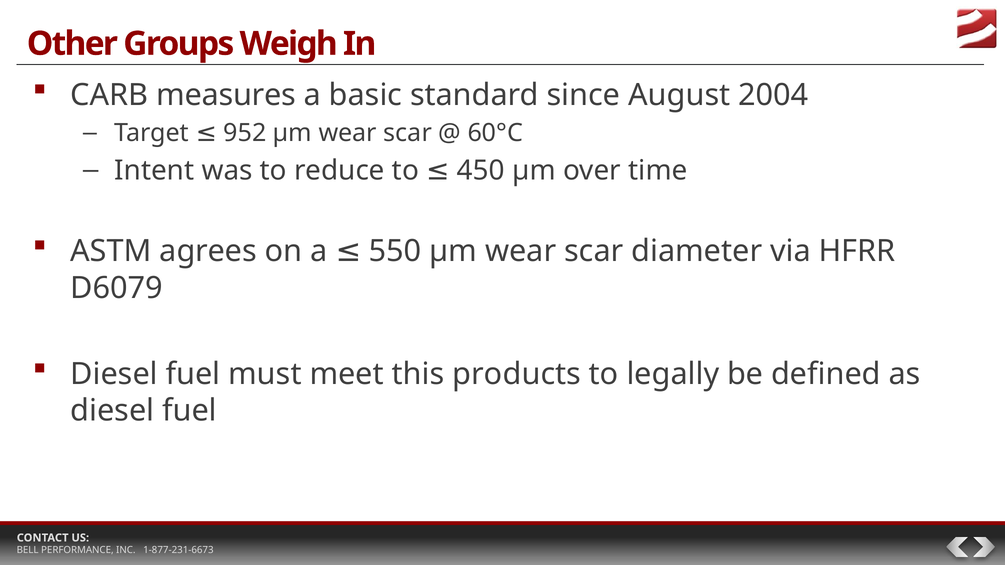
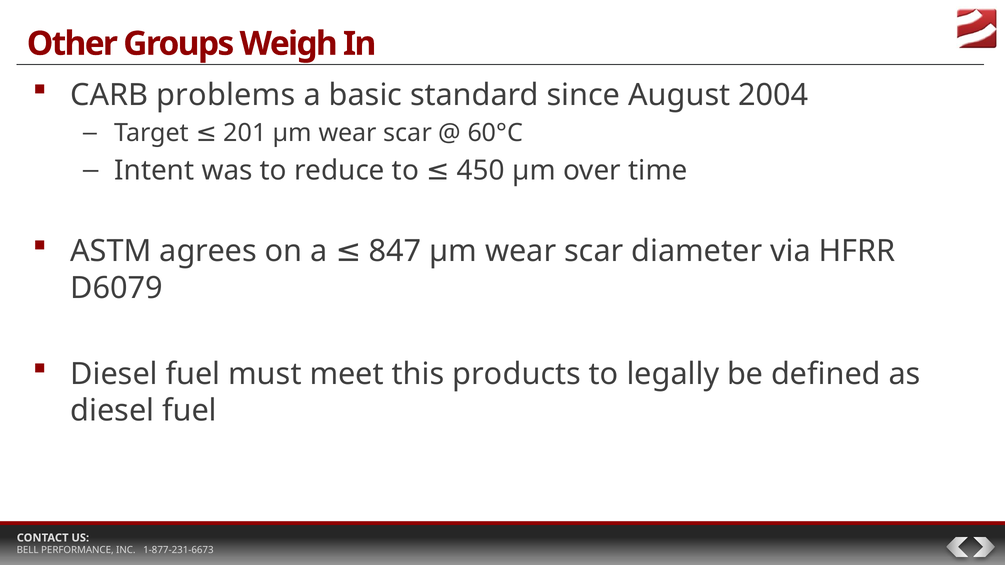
measures: measures -> problems
952: 952 -> 201
550: 550 -> 847
